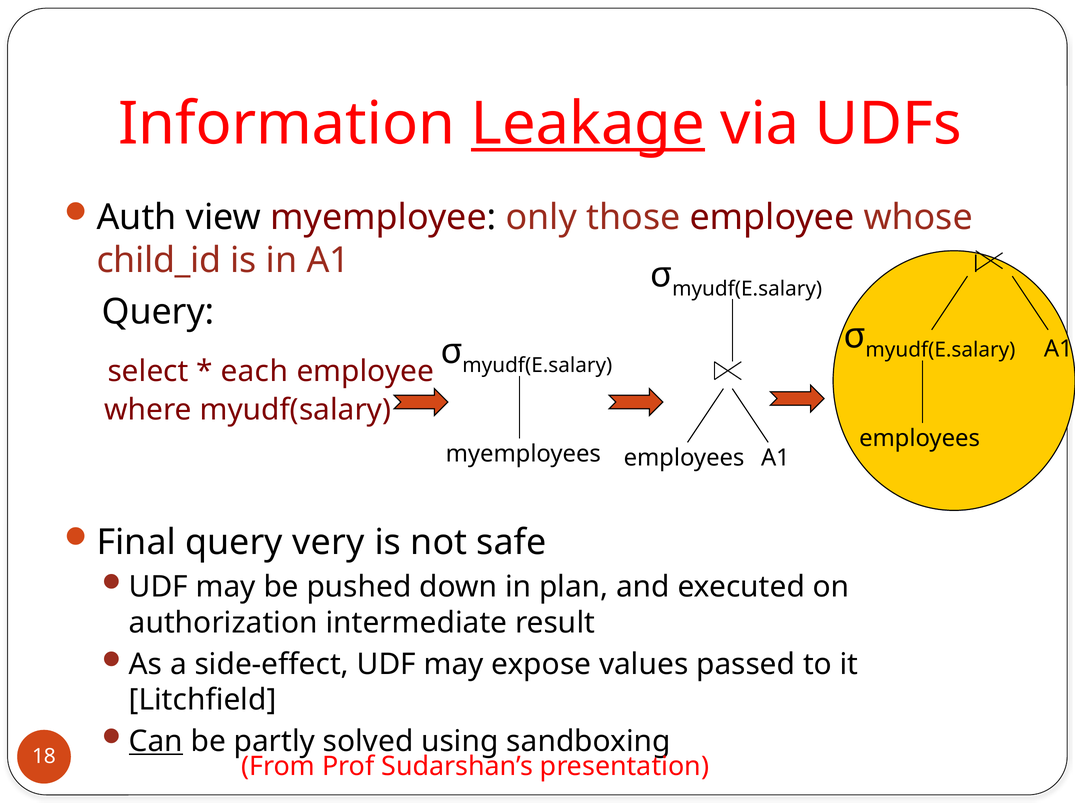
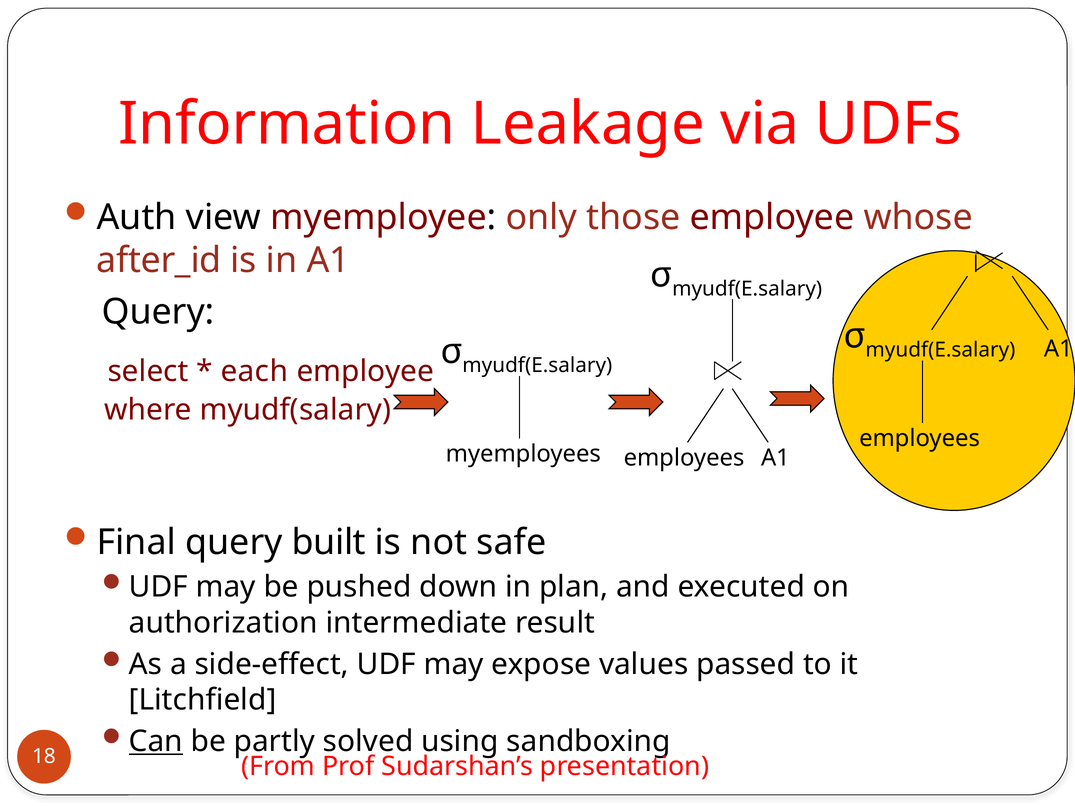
Leakage underline: present -> none
child_id: child_id -> after_id
very: very -> built
